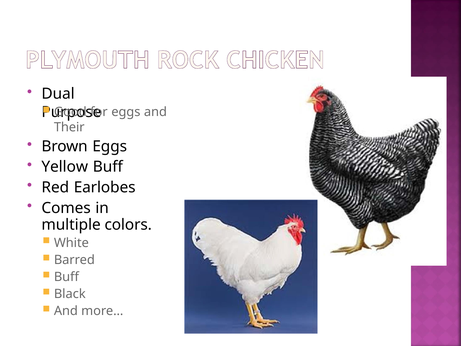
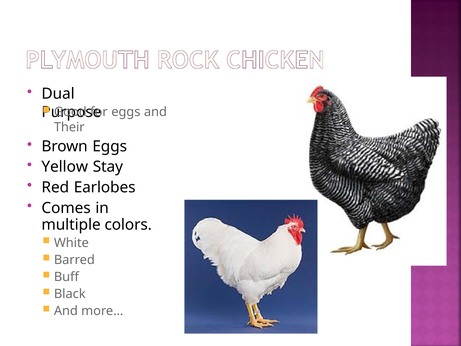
Yellow Buff: Buff -> Stay
